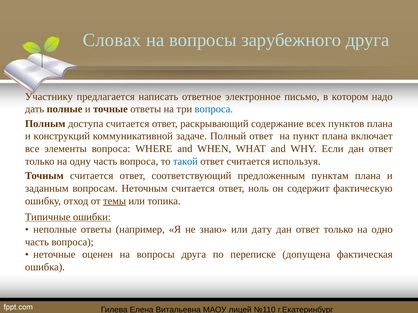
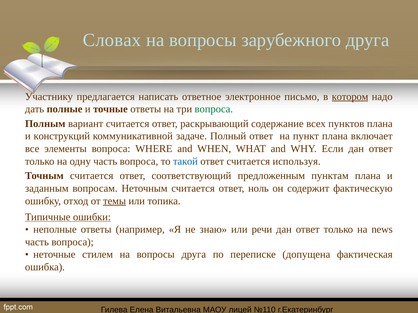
котором underline: none -> present
вопроса at (214, 109) colour: blue -> green
доступа: доступа -> вариант
дату: дату -> речи
одно: одно -> news
оценен: оценен -> стилем
